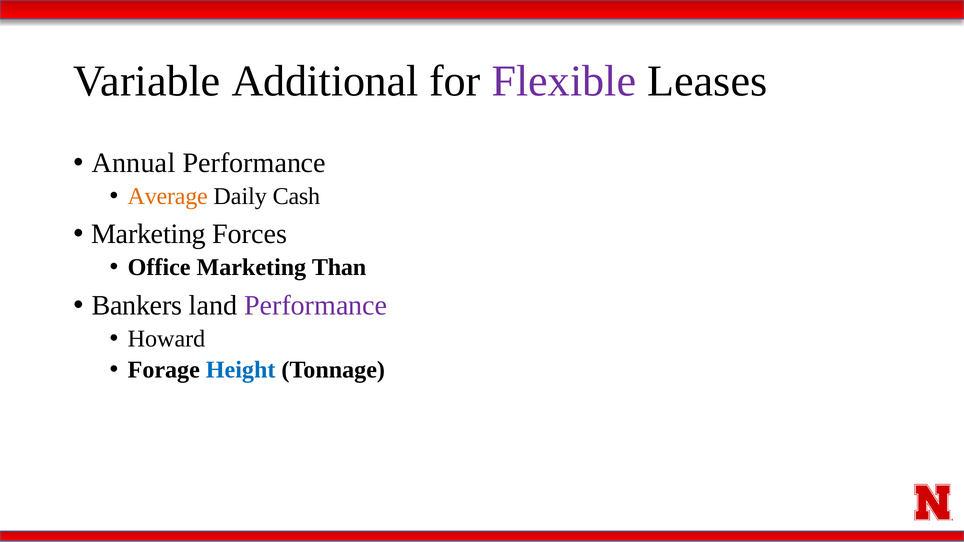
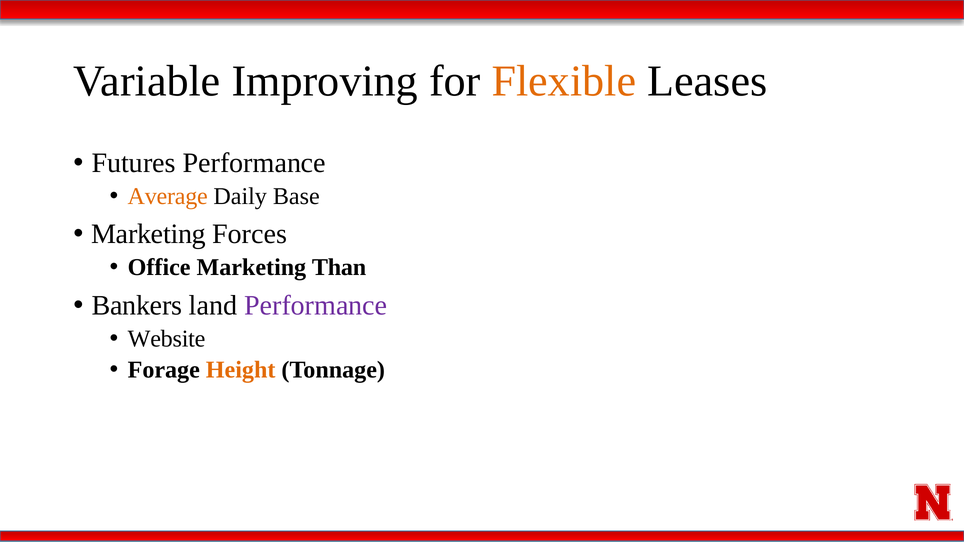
Additional: Additional -> Improving
Flexible colour: purple -> orange
Annual: Annual -> Futures
Cash: Cash -> Base
Howard: Howard -> Website
Height colour: blue -> orange
